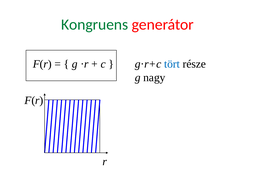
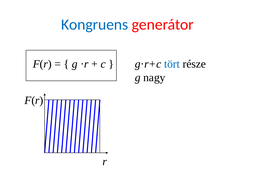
Kongruens colour: green -> blue
